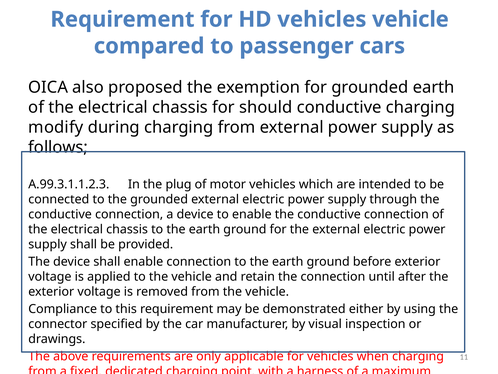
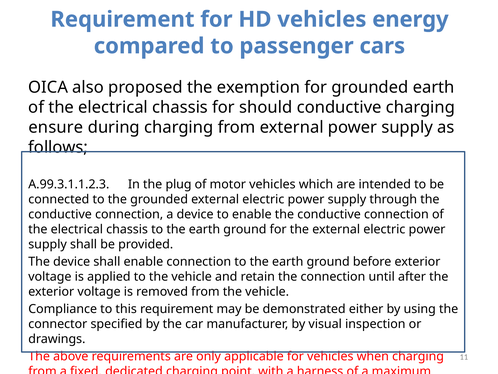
vehicles vehicle: vehicle -> energy
modify: modify -> ensure
